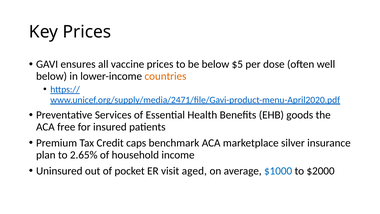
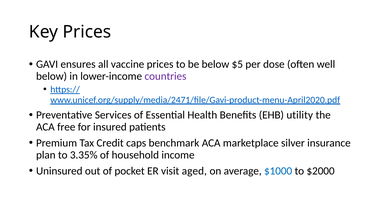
countries colour: orange -> purple
goods: goods -> utility
2.65%: 2.65% -> 3.35%
